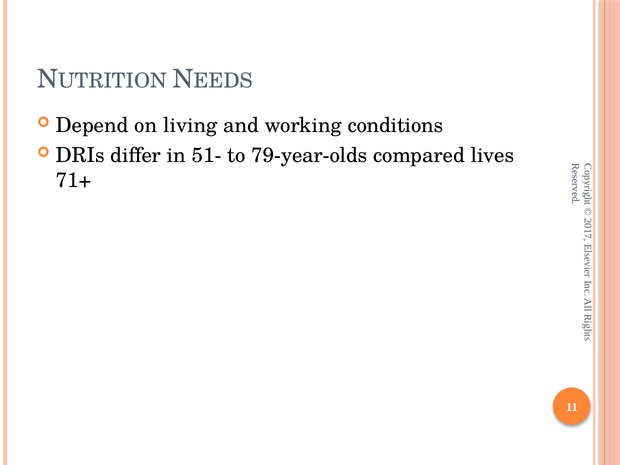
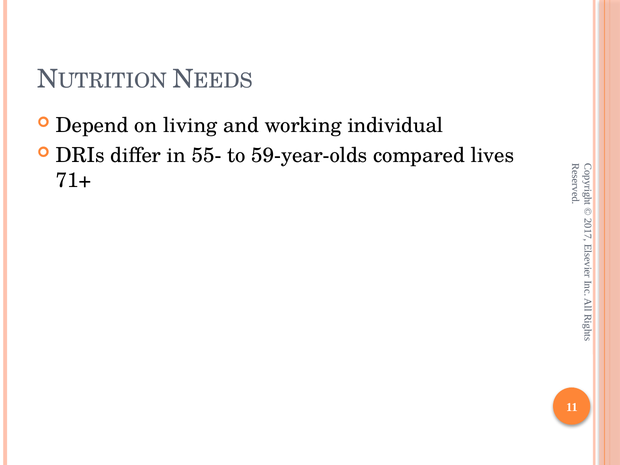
conditions: conditions -> individual
51-: 51- -> 55-
79-year-olds: 79-year-olds -> 59-year-olds
